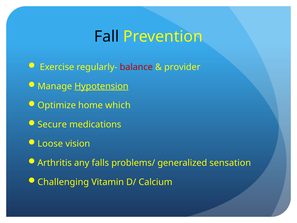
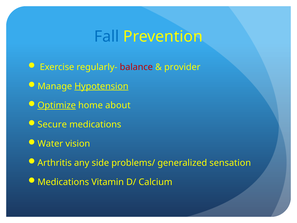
Fall colour: black -> blue
Optimize underline: none -> present
which: which -> about
Loose: Loose -> Water
falls: falls -> side
Challenging at (63, 182): Challenging -> Medications
